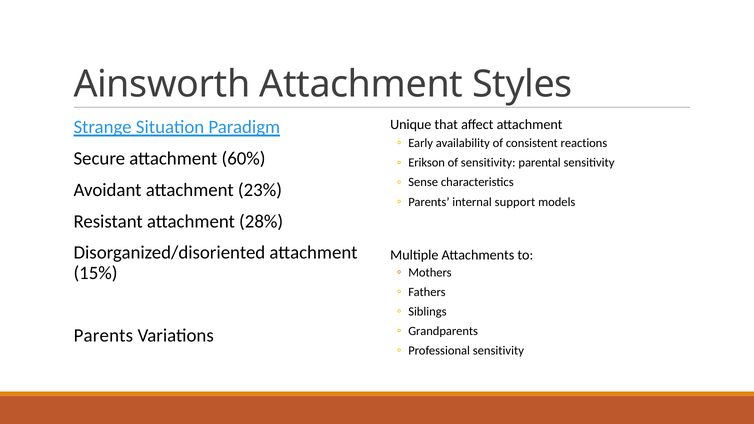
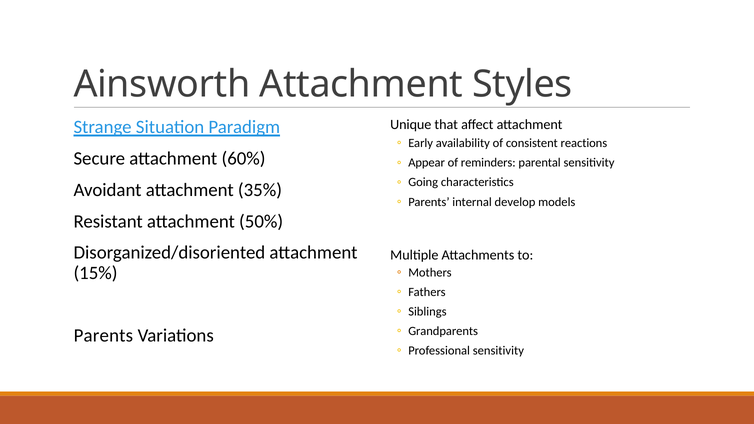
Erikson: Erikson -> Appear
of sensitivity: sensitivity -> reminders
Sense: Sense -> Going
23%: 23% -> 35%
support: support -> develop
28%: 28% -> 50%
